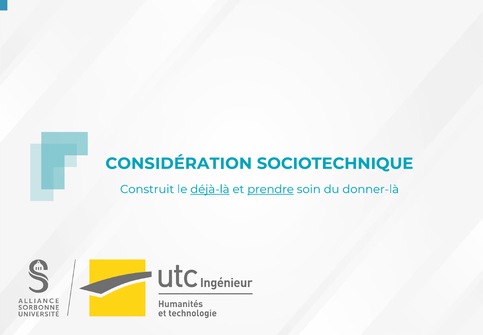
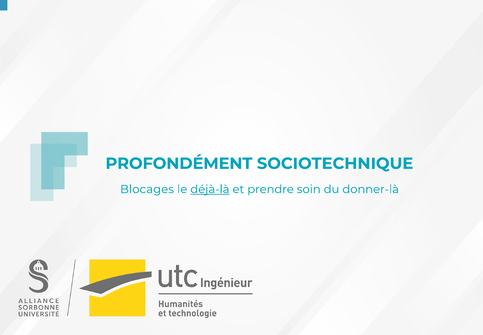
CONSIDÉRATION: CONSIDÉRATION -> PROFONDÉMENT
Construit: Construit -> Blocages
prendre underline: present -> none
